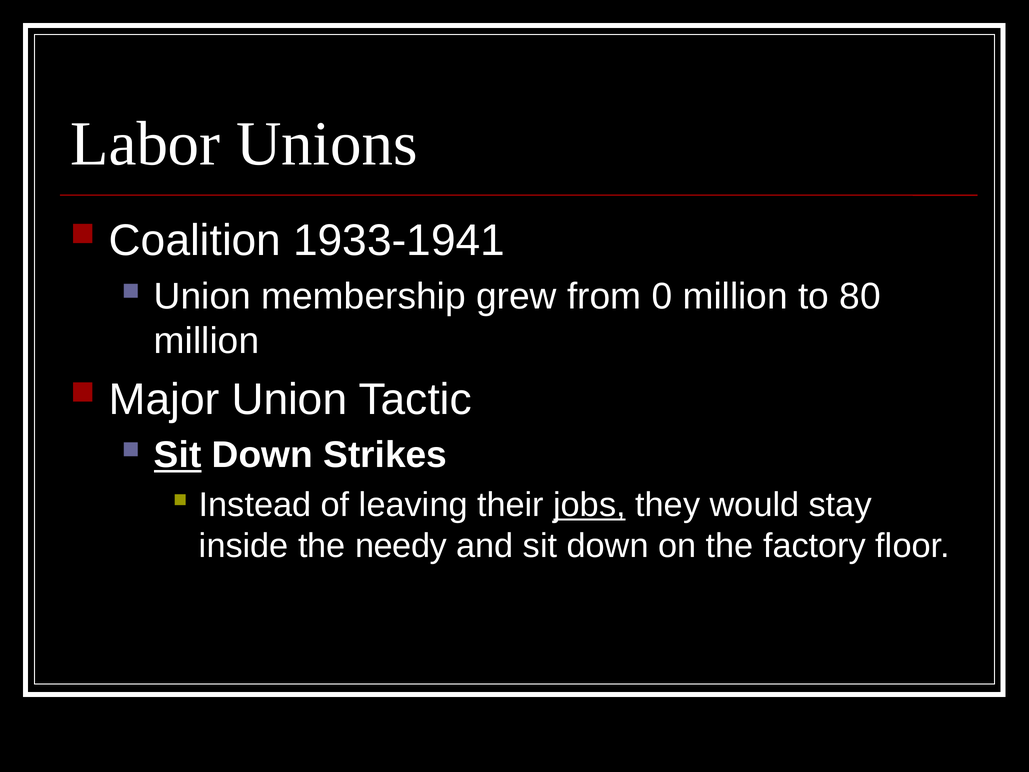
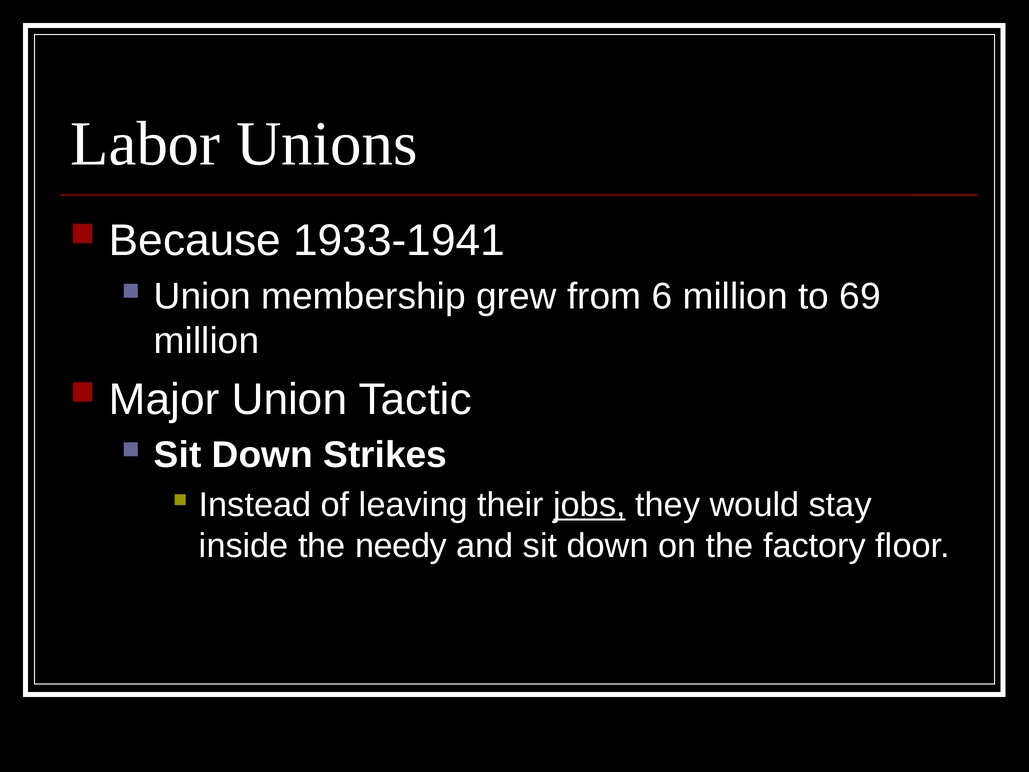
Coalition: Coalition -> Because
0: 0 -> 6
80: 80 -> 69
Sit at (178, 455) underline: present -> none
